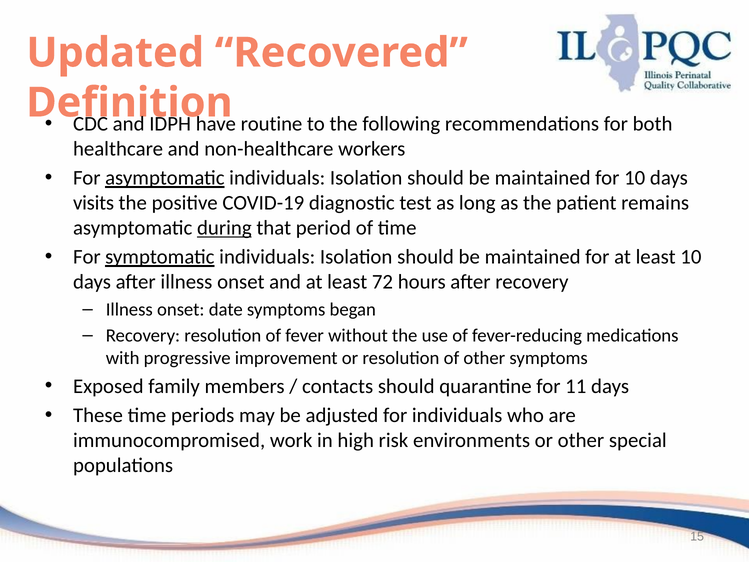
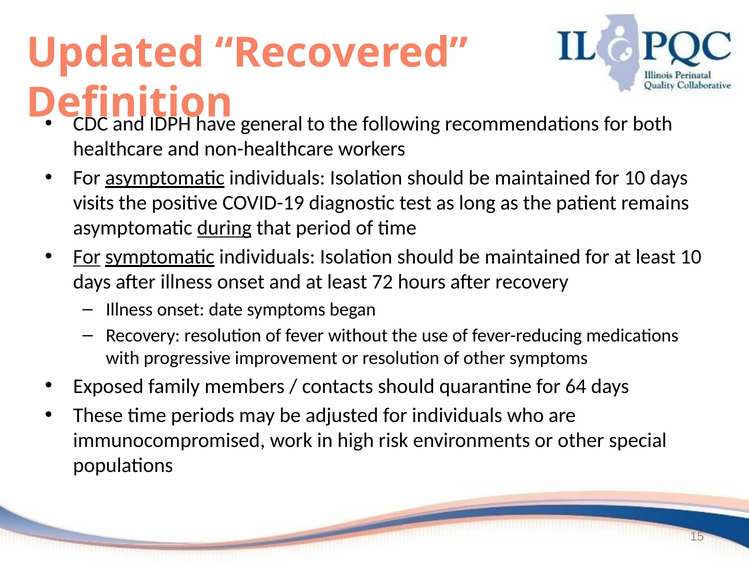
routine: routine -> general
For at (87, 257) underline: none -> present
11: 11 -> 64
